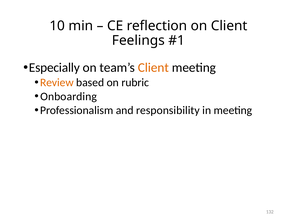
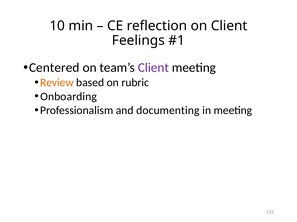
Especially: Especially -> Centered
Client at (153, 68) colour: orange -> purple
responsibility: responsibility -> documenting
